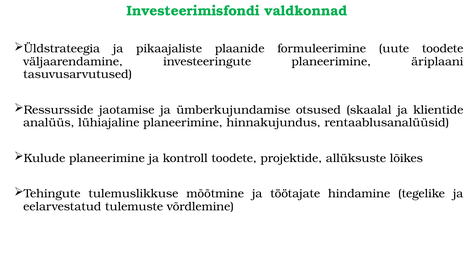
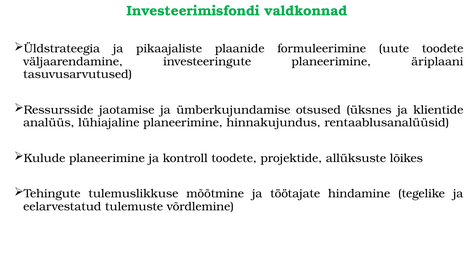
skaalal: skaalal -> üksnes
